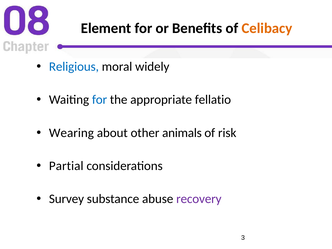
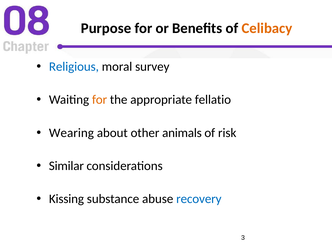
Element: Element -> Purpose
widely: widely -> survey
for at (100, 100) colour: blue -> orange
Partial: Partial -> Similar
Survey: Survey -> Kissing
recovery colour: purple -> blue
